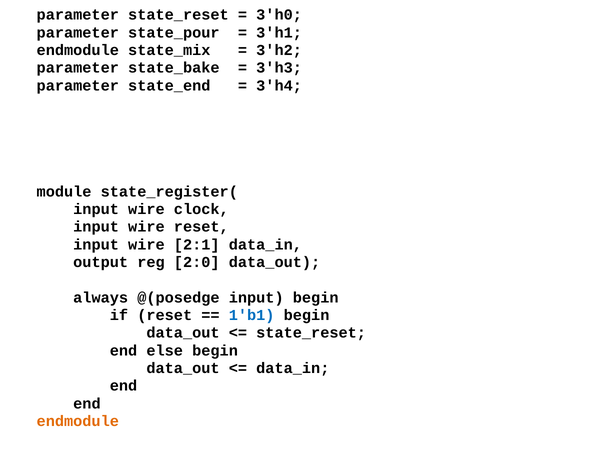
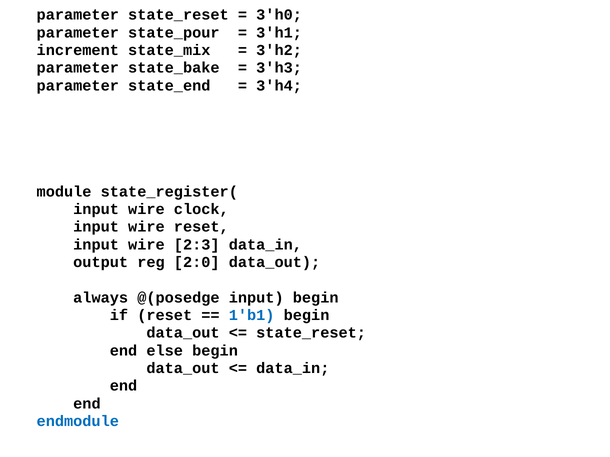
endmodule at (78, 50): endmodule -> increment
2:1: 2:1 -> 2:3
endmodule at (78, 422) colour: orange -> blue
